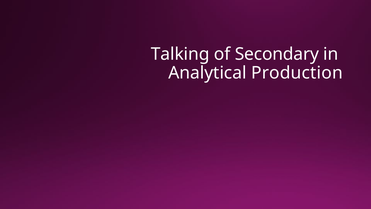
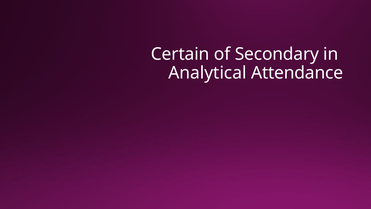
Talking: Talking -> Certain
Production: Production -> Attendance
